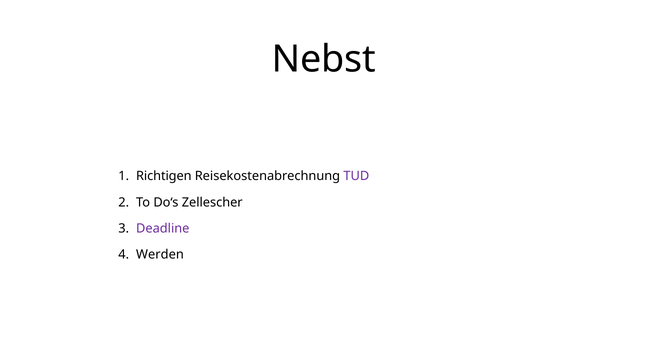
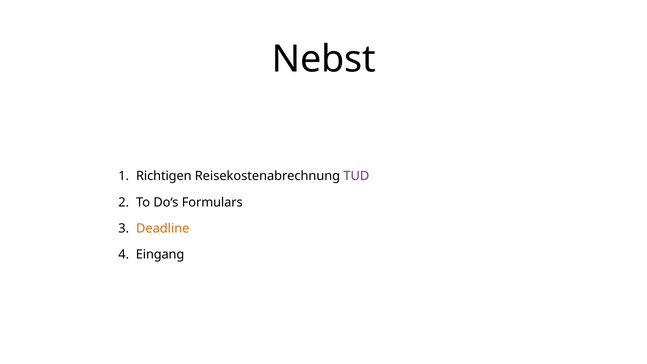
Zellescher: Zellescher -> Formulars
Deadline colour: purple -> orange
Werden: Werden -> Eingang
